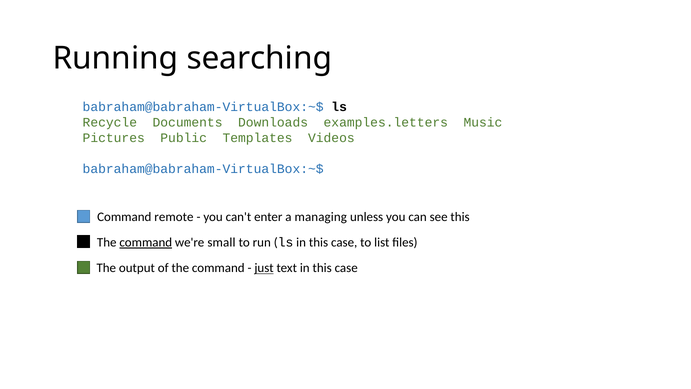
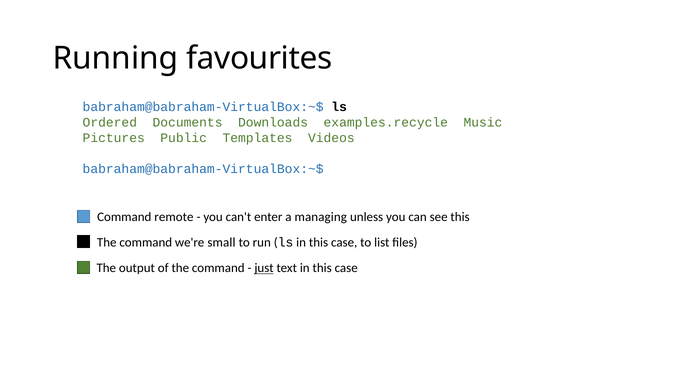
searching: searching -> favourites
Recycle: Recycle -> Ordered
examples.letters: examples.letters -> examples.recycle
command at (146, 242) underline: present -> none
